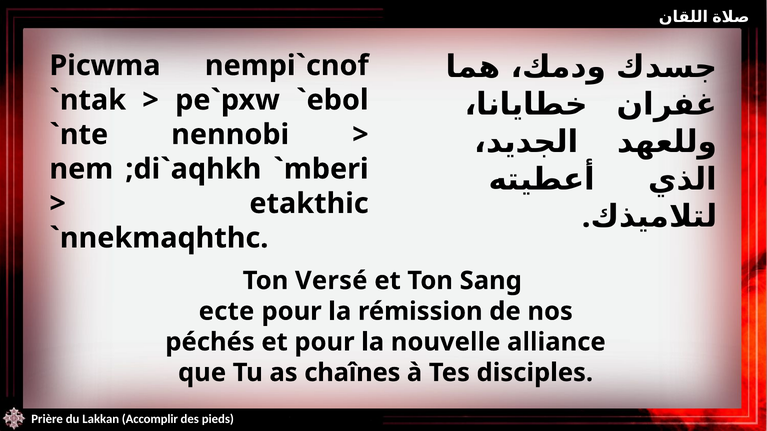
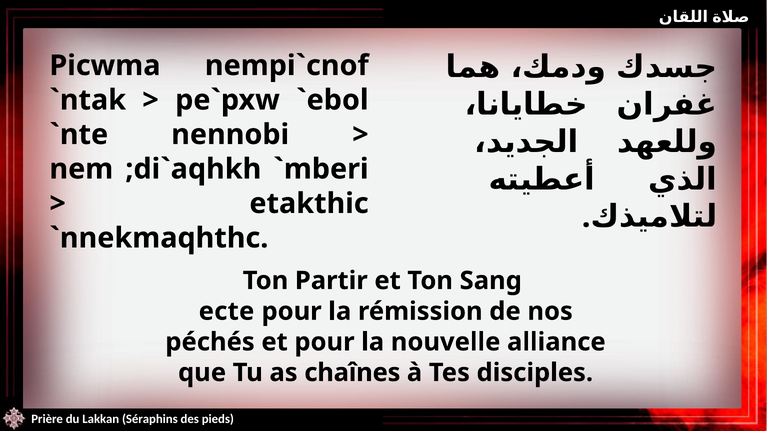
Versé: Versé -> Partir
Accomplir: Accomplir -> Séraphins
